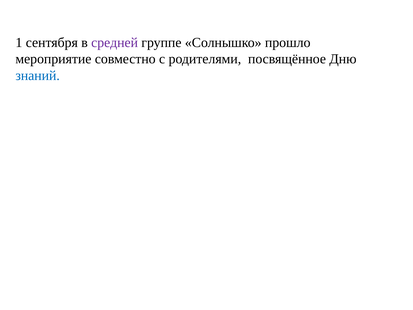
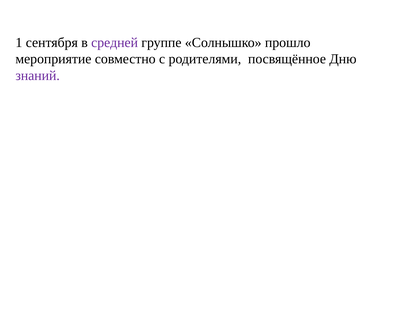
знаний colour: blue -> purple
